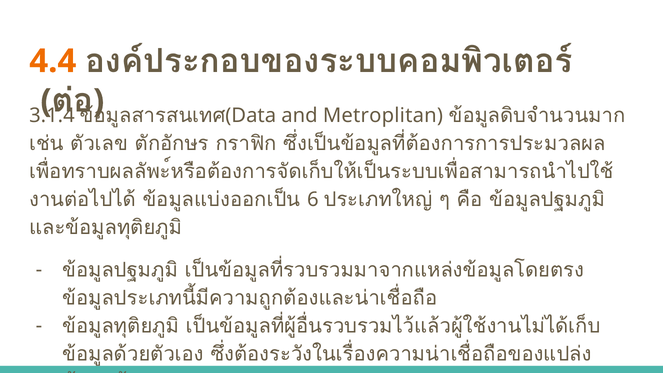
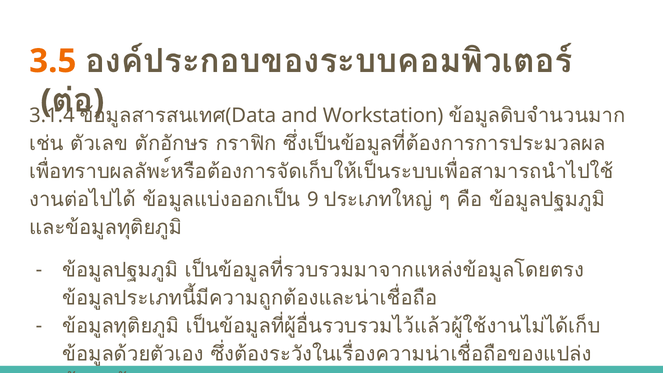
4.4: 4.4 -> 3.5
Metroplitan: Metroplitan -> Workstation
6: 6 -> 9
